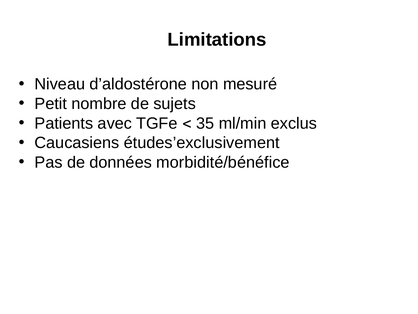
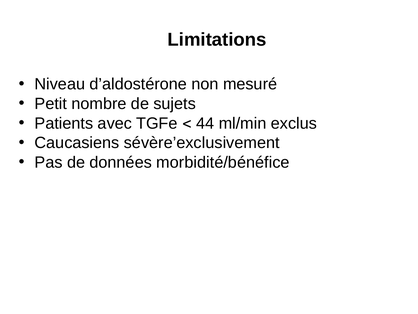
35: 35 -> 44
études’exclusivement: études’exclusivement -> sévère’exclusivement
